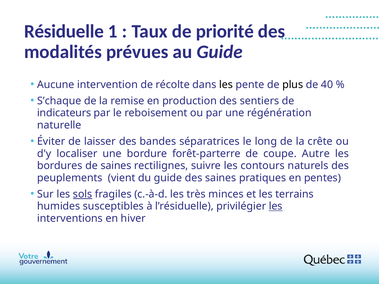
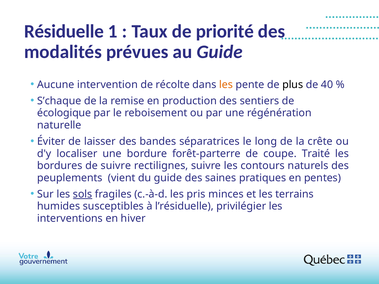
les at (226, 85) colour: black -> orange
indicateurs: indicateurs -> écologique
Autre: Autre -> Traité
de saines: saines -> suivre
très: très -> pris
les at (276, 206) underline: present -> none
